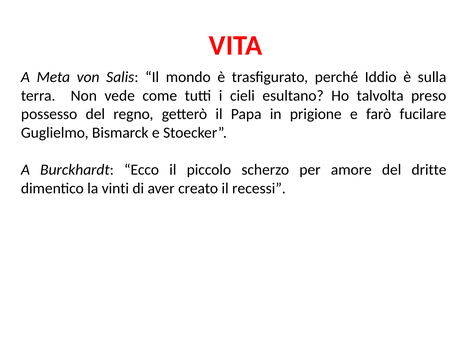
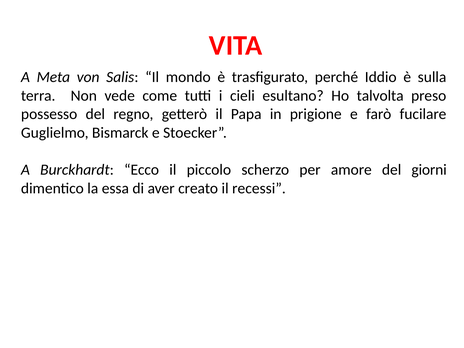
dritte: dritte -> giorni
vinti: vinti -> essa
